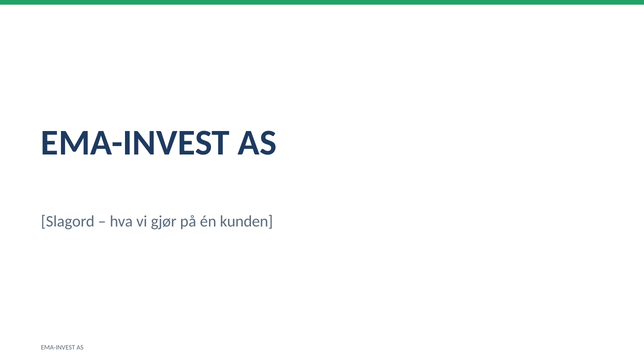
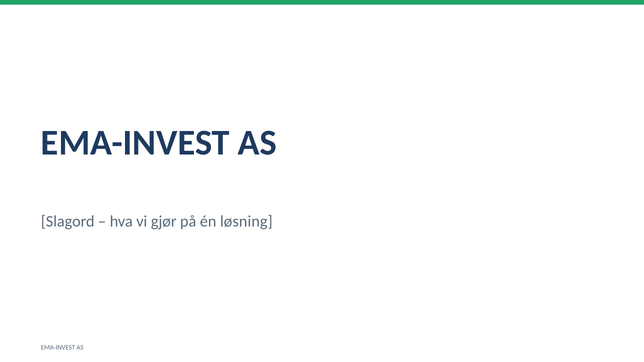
kunden: kunden -> løsning
